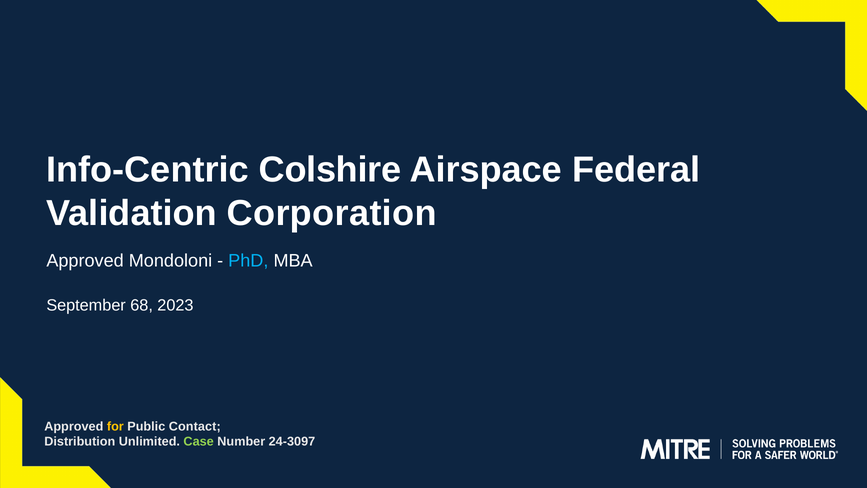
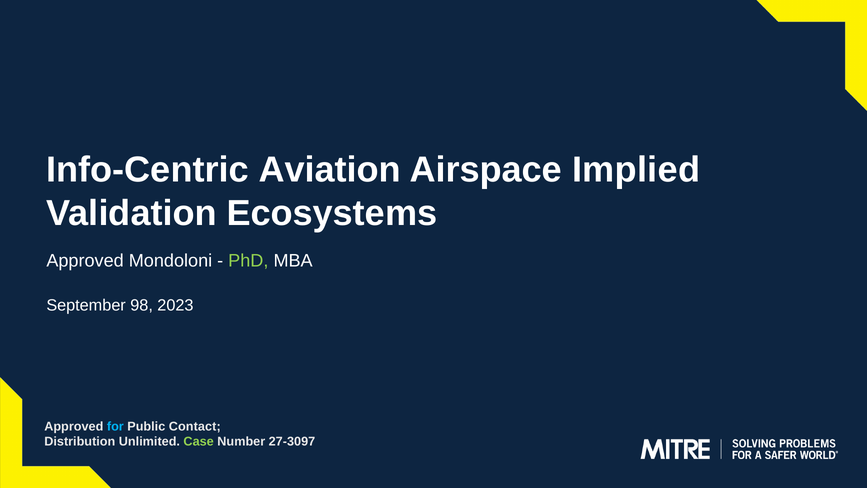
Colshire: Colshire -> Aviation
Federal: Federal -> Implied
Corporation: Corporation -> Ecosystems
PhD colour: light blue -> light green
68: 68 -> 98
for colour: yellow -> light blue
24-3097: 24-3097 -> 27-3097
